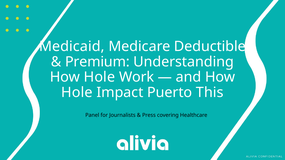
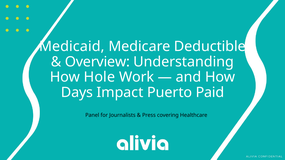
Premium: Premium -> Overview
Hole at (77, 93): Hole -> Days
This: This -> Paid
